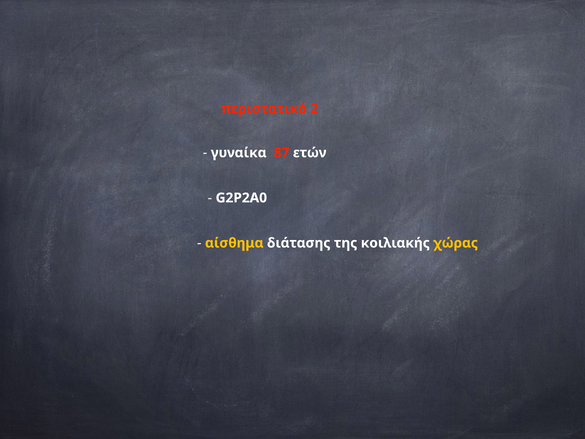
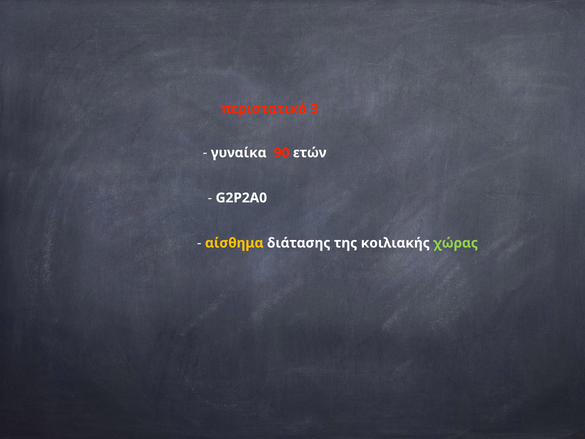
2: 2 -> 3
87: 87 -> 90
χώρας colour: yellow -> light green
